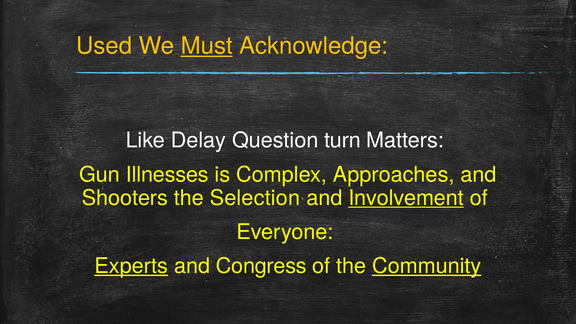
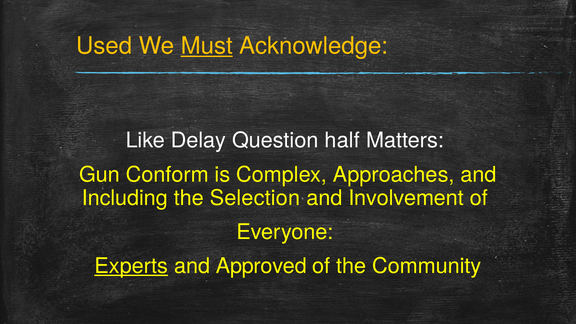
turn: turn -> half
Illnesses: Illnesses -> Conform
Shooters: Shooters -> Including
Involvement underline: present -> none
Congress: Congress -> Approved
Community underline: present -> none
